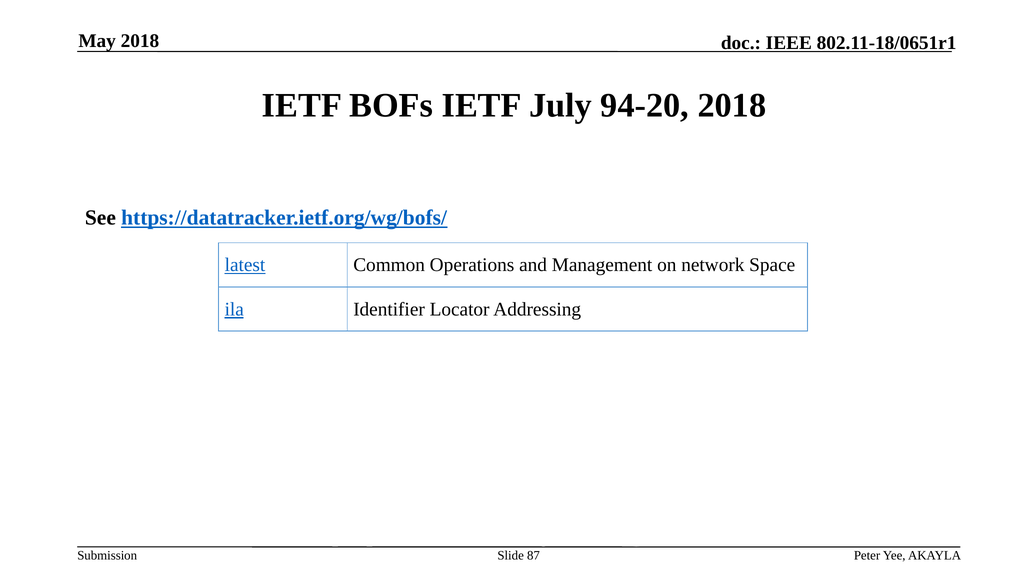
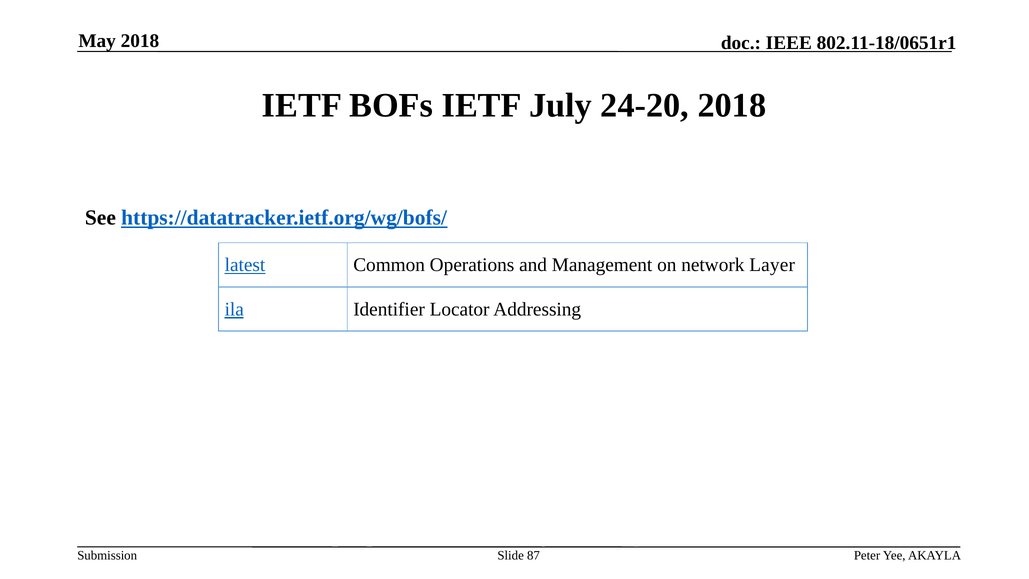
94-20: 94-20 -> 24-20
Space: Space -> Layer
